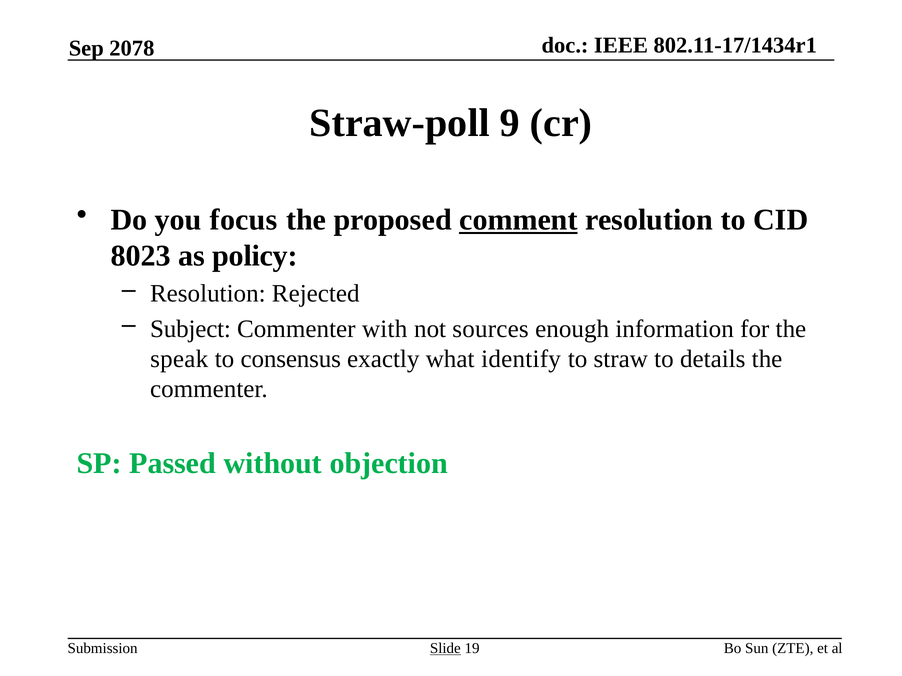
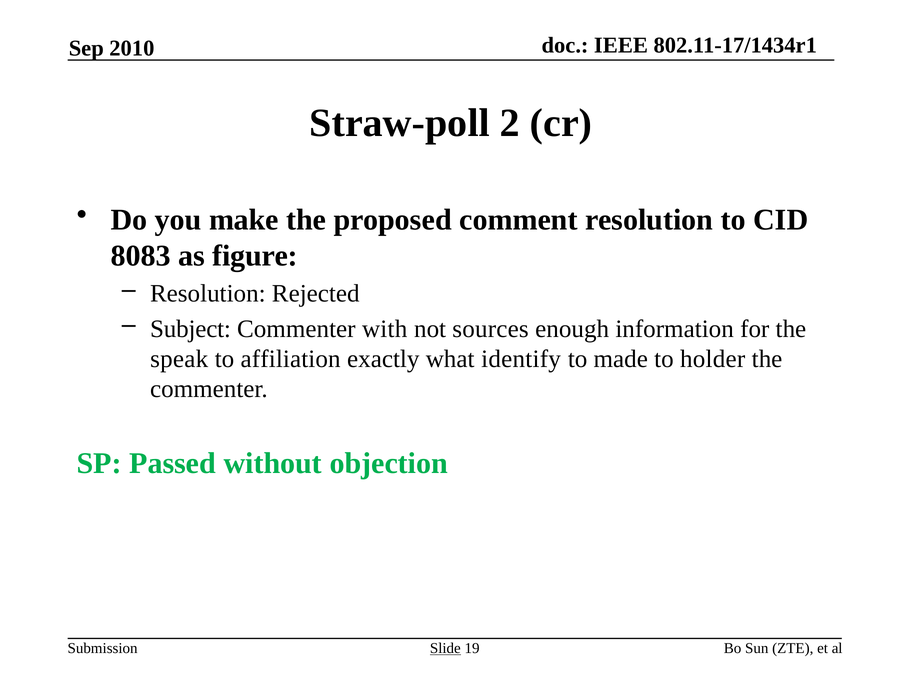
2078: 2078 -> 2010
9: 9 -> 2
focus: focus -> make
comment underline: present -> none
8023: 8023 -> 8083
policy: policy -> figure
consensus: consensus -> affiliation
straw: straw -> made
details: details -> holder
